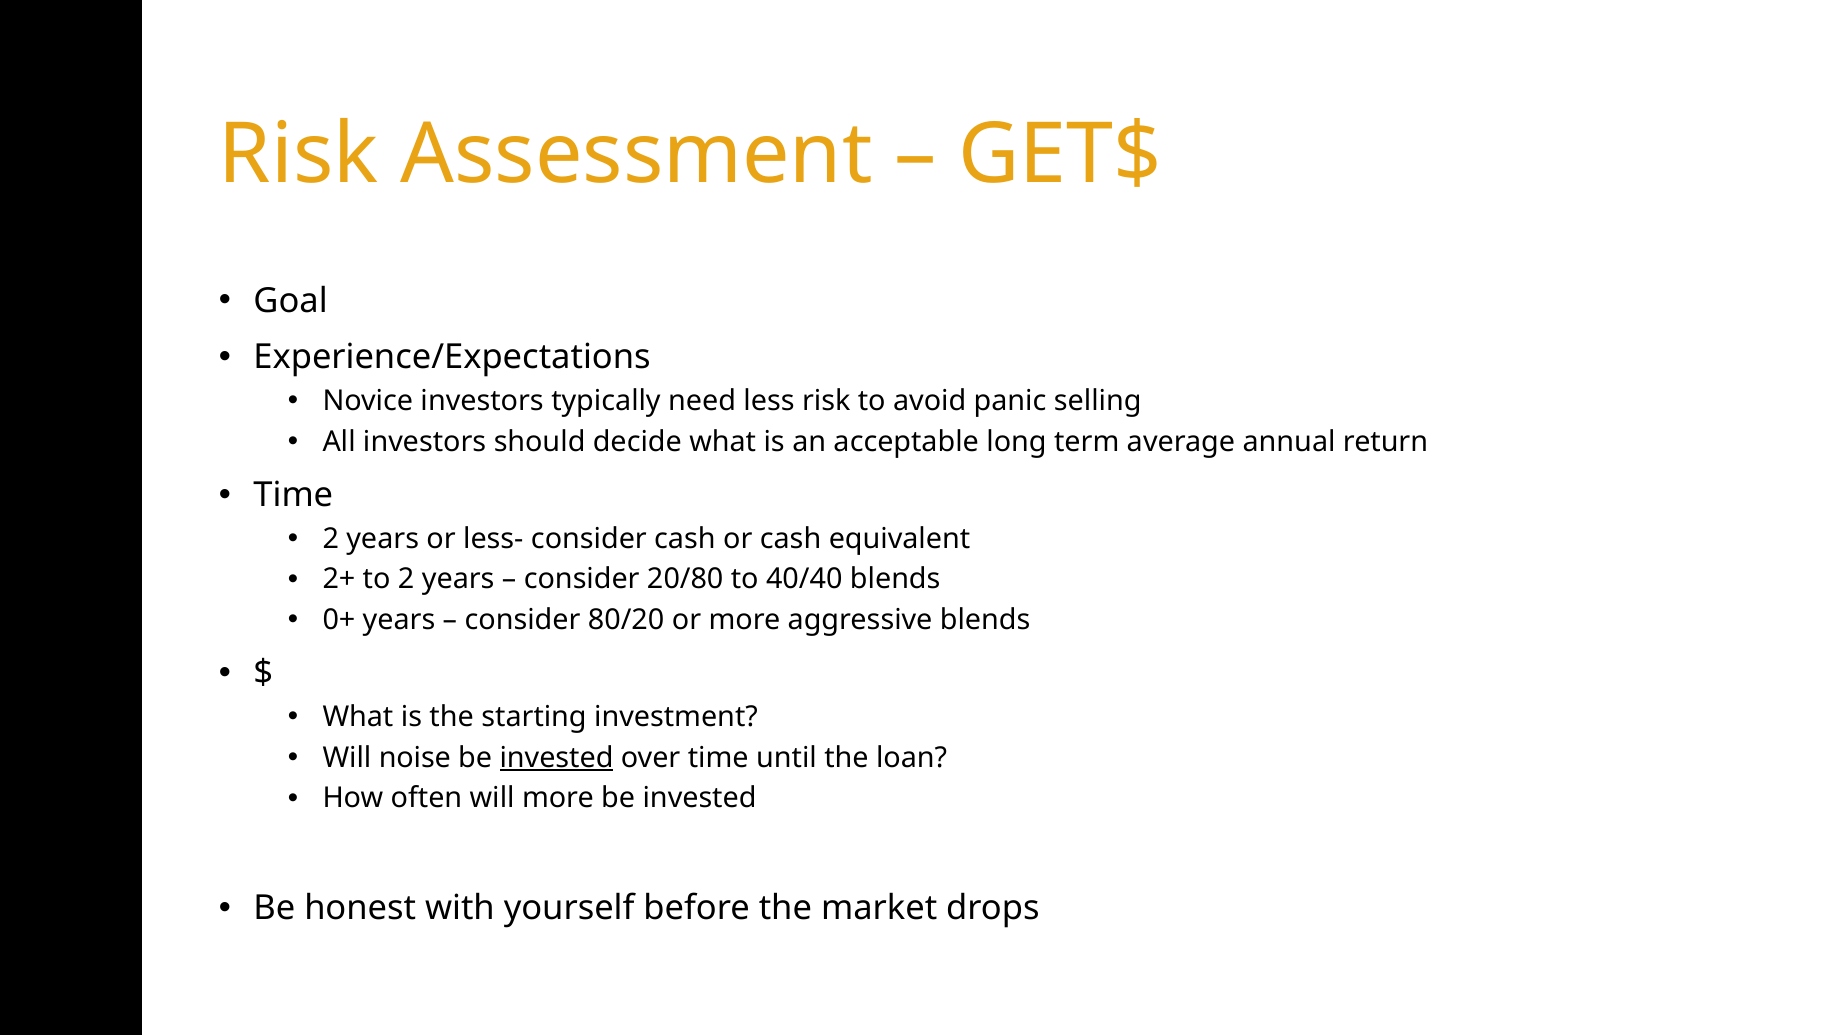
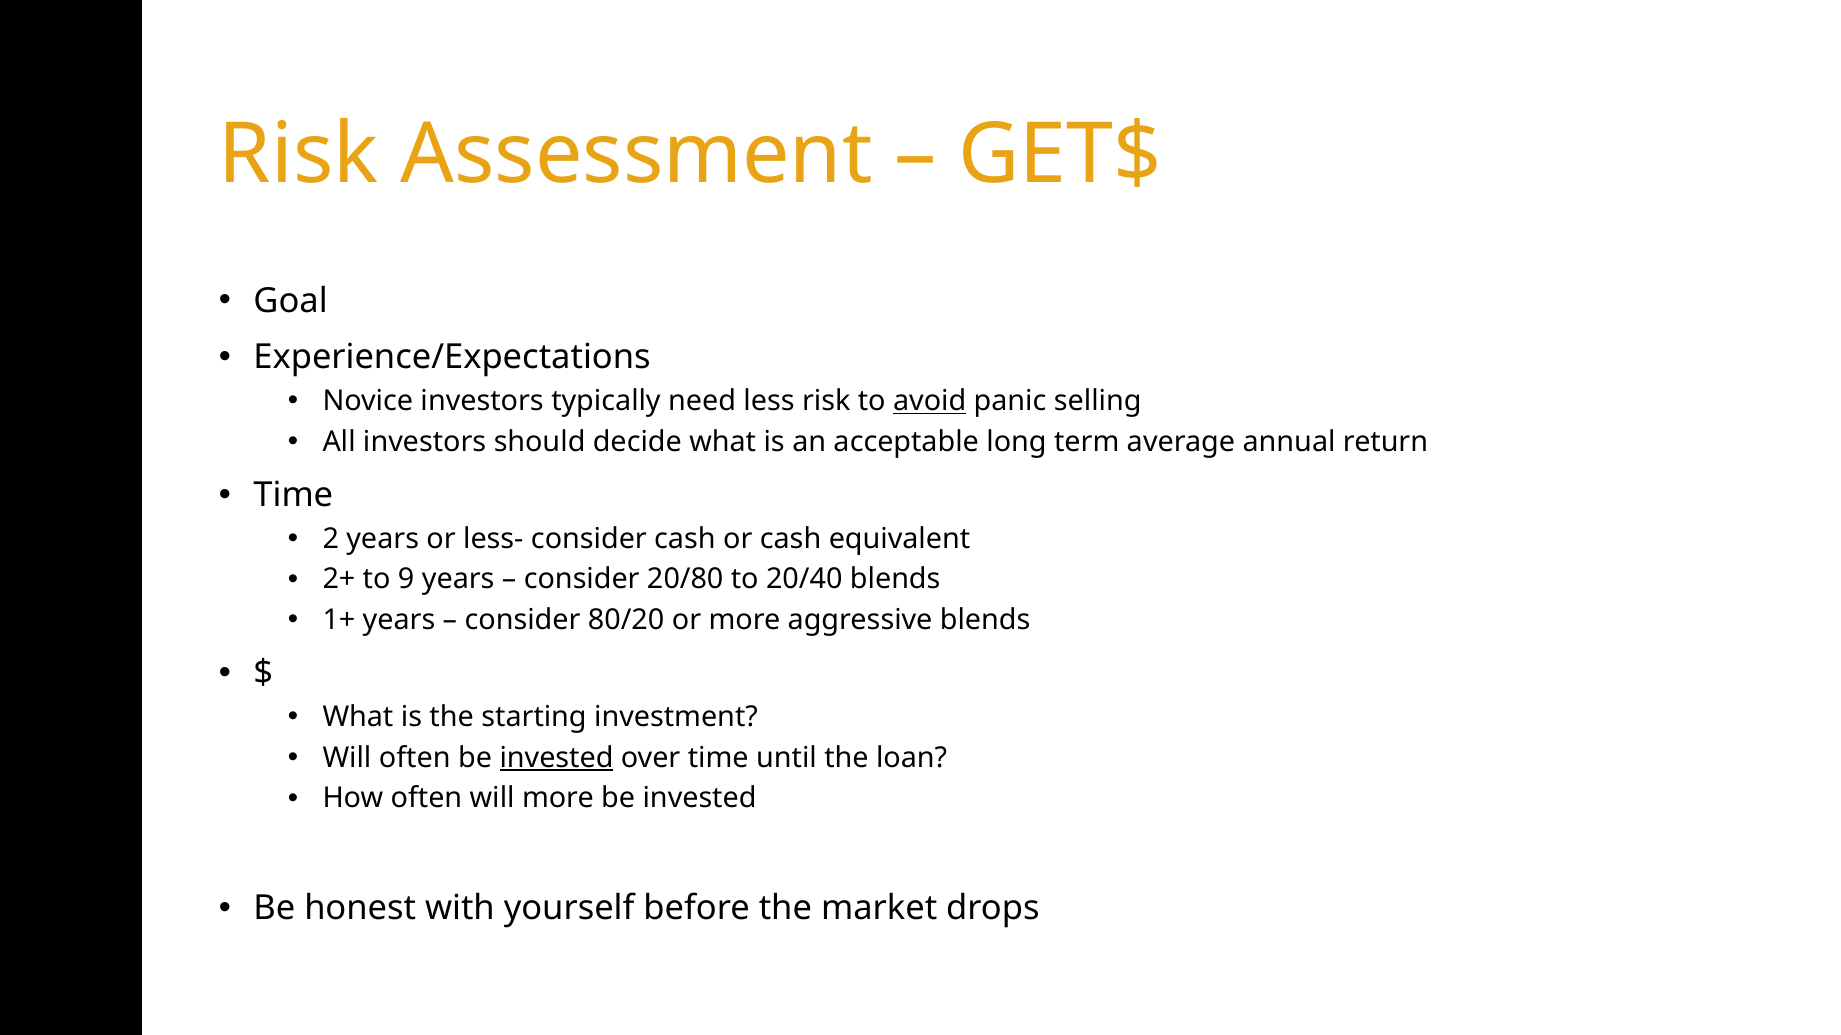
avoid underline: none -> present
to 2: 2 -> 9
40/40: 40/40 -> 20/40
0+: 0+ -> 1+
Will noise: noise -> often
